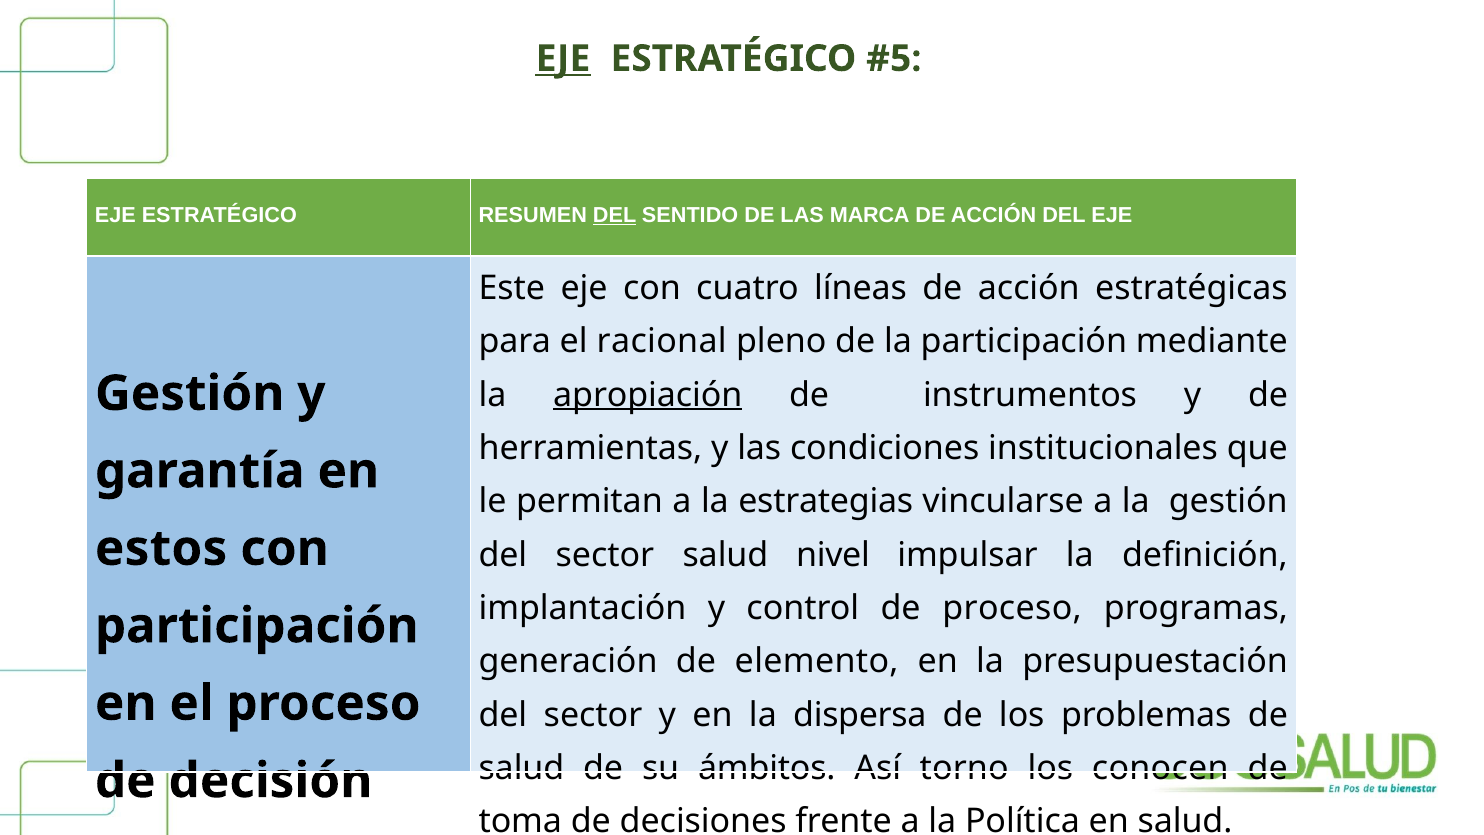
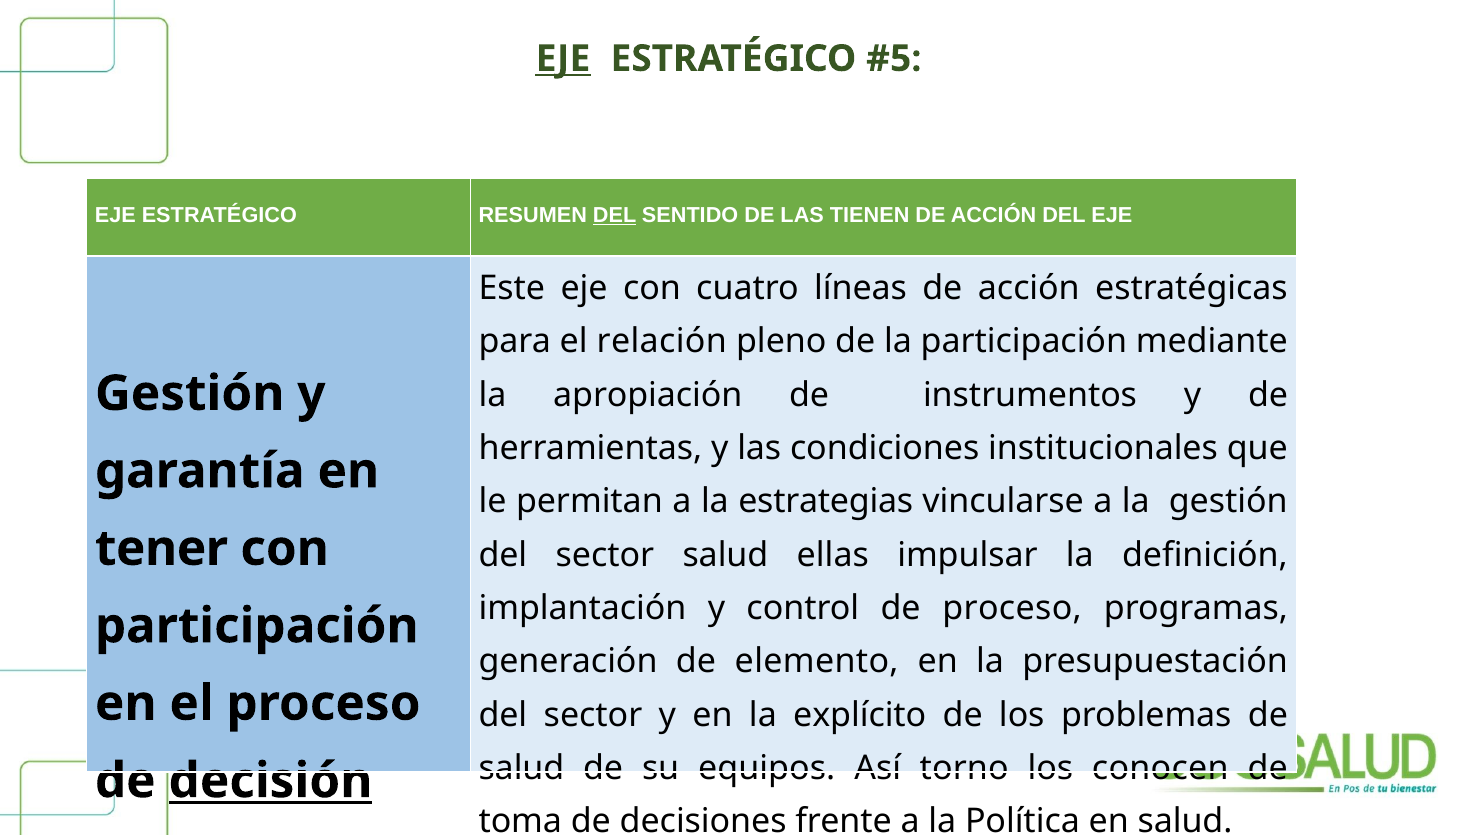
MARCA: MARCA -> TIENEN
racional: racional -> relación
apropiación underline: present -> none
estos: estos -> tener
nivel: nivel -> ellas
dispersa: dispersa -> explícito
ámbitos: ámbitos -> equipos
decisión underline: none -> present
